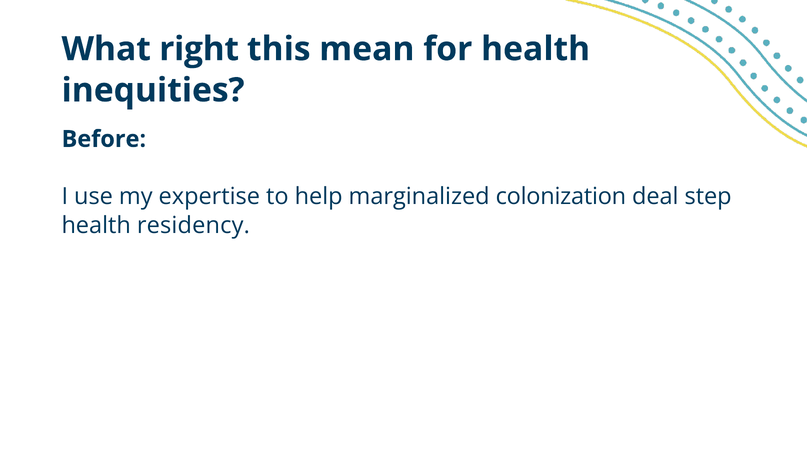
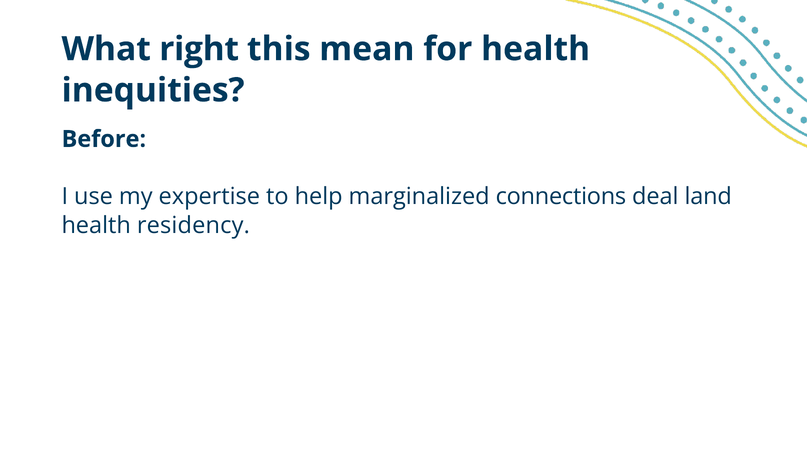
colonization: colonization -> connections
step: step -> land
